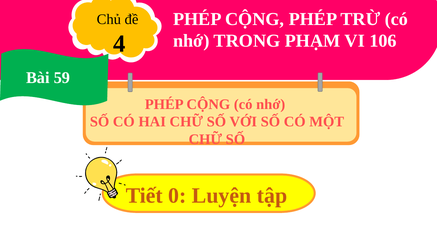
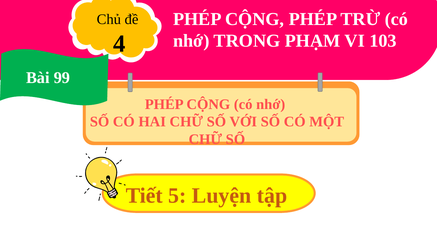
106: 106 -> 103
59: 59 -> 99
0: 0 -> 5
